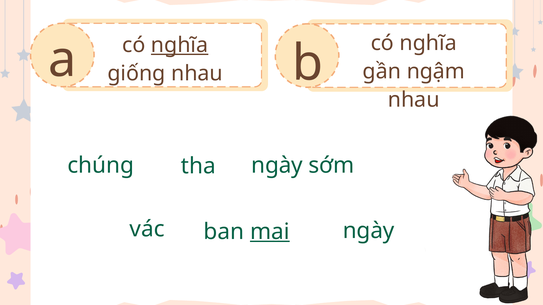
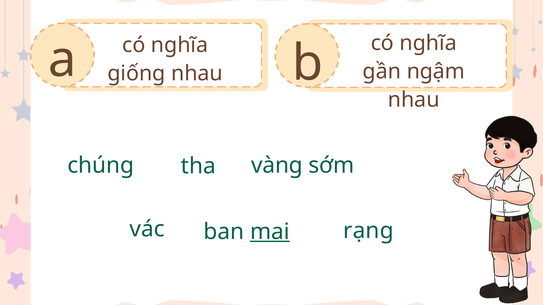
nghĩa at (180, 45) underline: present -> none
ngày at (277, 166): ngày -> vàng
vác ngày: ngày -> rạng
